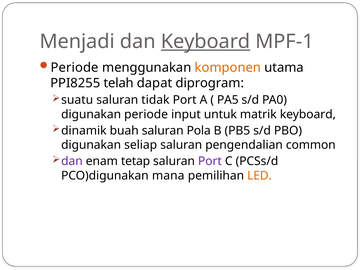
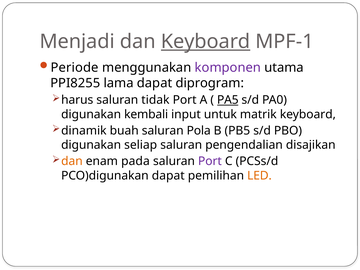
komponen colour: orange -> purple
telah: telah -> lama
suatu: suatu -> harus
PA5 underline: none -> present
digunakan periode: periode -> kembali
common: common -> disajikan
dan at (72, 161) colour: purple -> orange
tetap: tetap -> pada
PCO)digunakan mana: mana -> dapat
